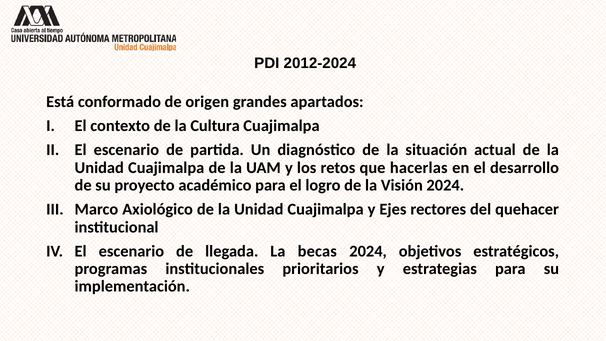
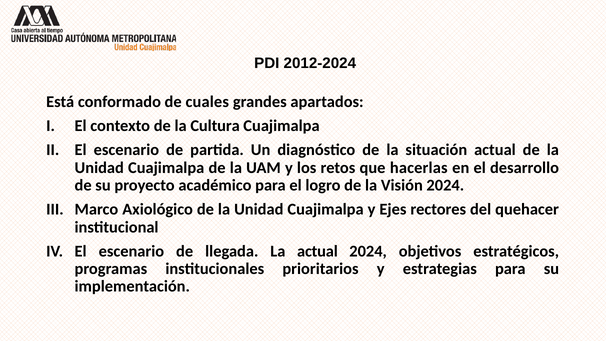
origen: origen -> cuales
La becas: becas -> actual
